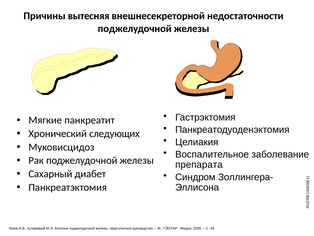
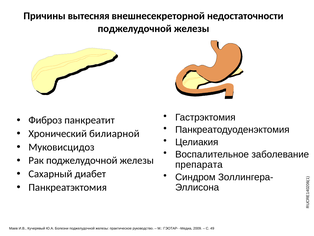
Мягкие: Мягкие -> Фиброз
следующих: следующих -> билиарной
